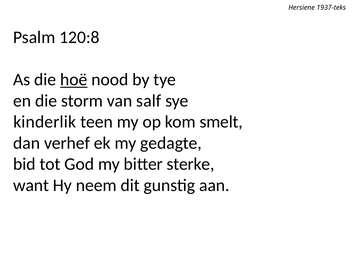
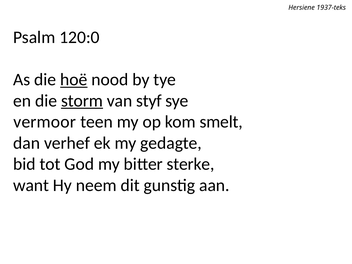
120:8: 120:8 -> 120:0
storm underline: none -> present
salf: salf -> styf
kinderlik: kinderlik -> vermoor
